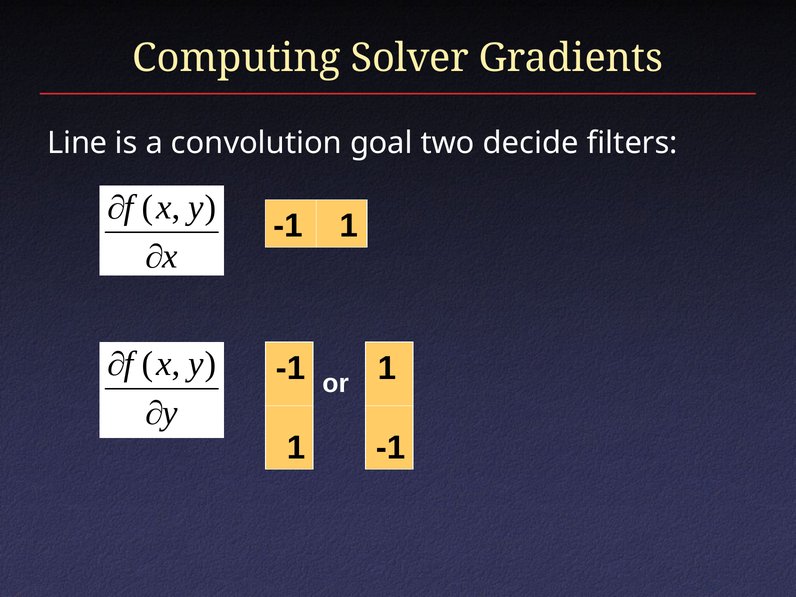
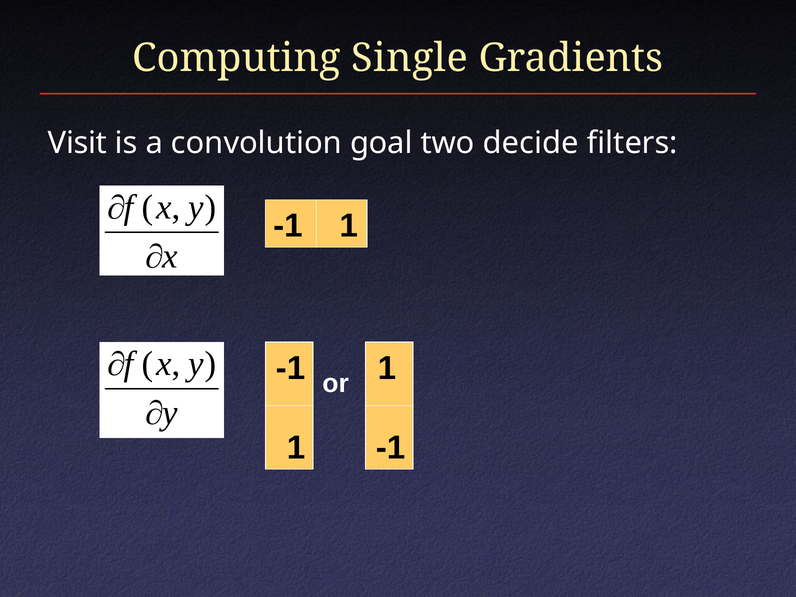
Solver: Solver -> Single
Line: Line -> Visit
